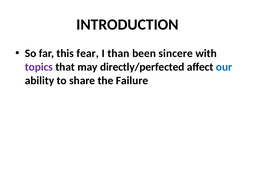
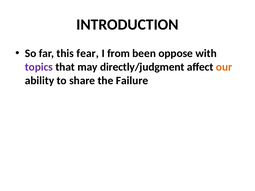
than: than -> from
sincere: sincere -> oppose
directly/perfected: directly/perfected -> directly/judgment
our colour: blue -> orange
